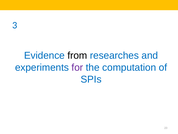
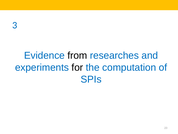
for colour: purple -> black
